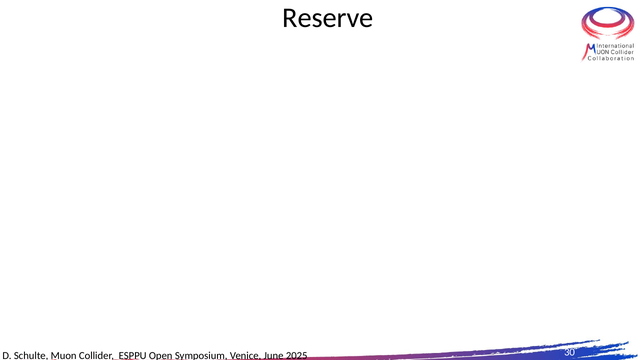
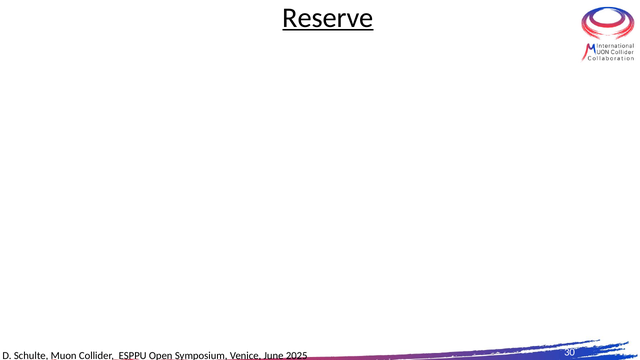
Reserve underline: none -> present
